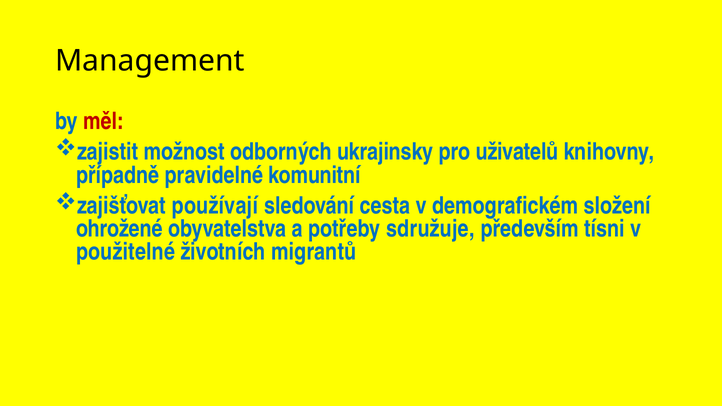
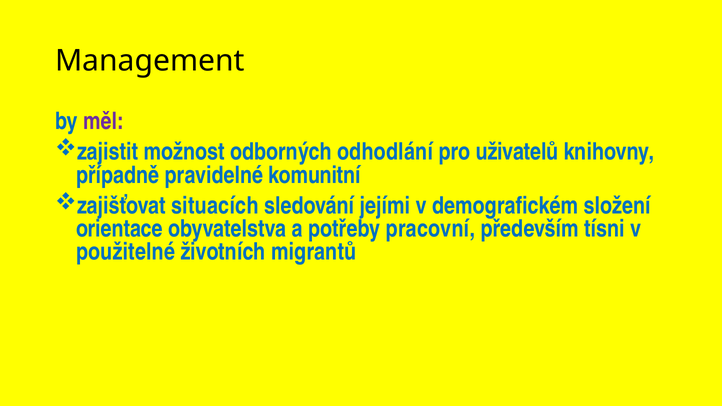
měl colour: red -> purple
ukrajinsky: ukrajinsky -> odhodlání
používají: používají -> situacích
cesta: cesta -> jejími
ohrožené: ohrožené -> orientace
sdružuje: sdružuje -> pracovní
